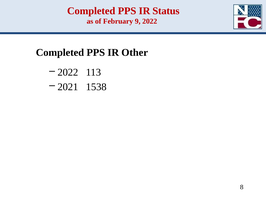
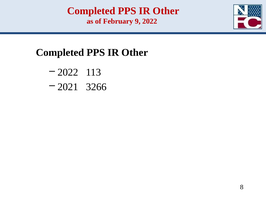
Status at (166, 11): Status -> Other
1538: 1538 -> 3266
